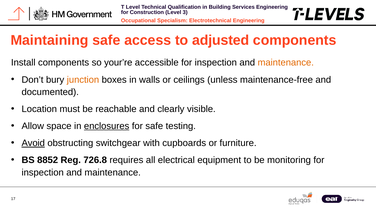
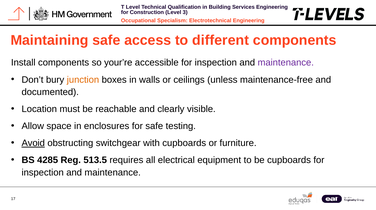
adjusted: adjusted -> different
maintenance at (286, 63) colour: orange -> purple
enclosures underline: present -> none
8852: 8852 -> 4285
726.8: 726.8 -> 513.5
be monitoring: monitoring -> cupboards
